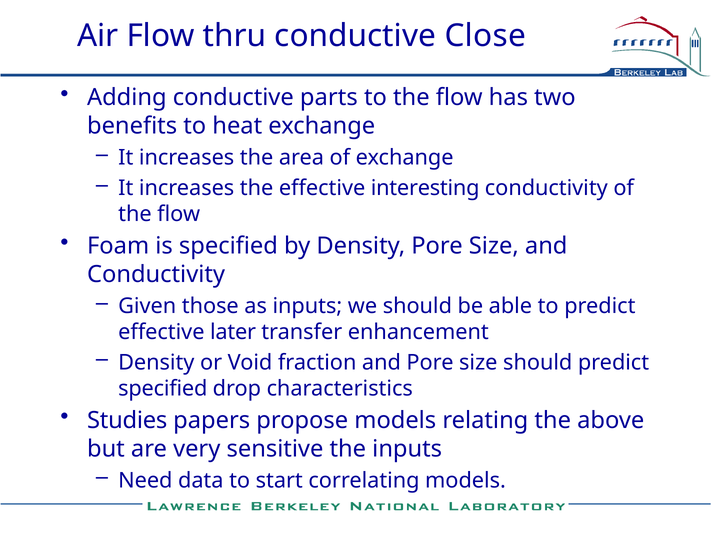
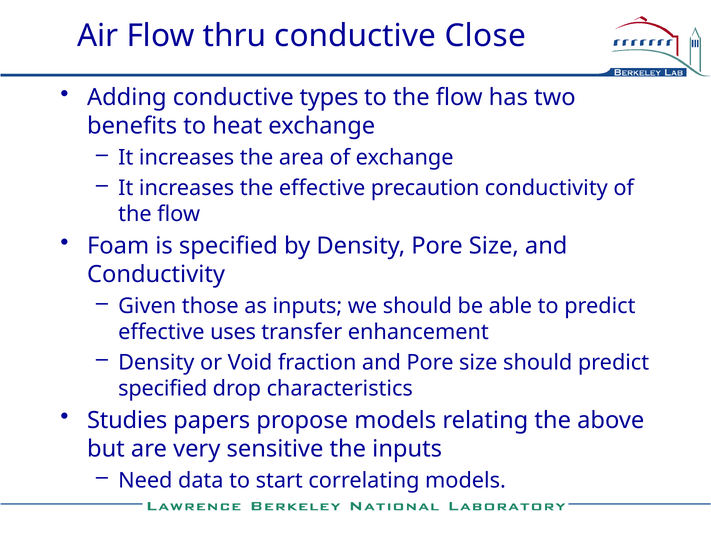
parts: parts -> types
interesting: interesting -> precaution
later: later -> uses
